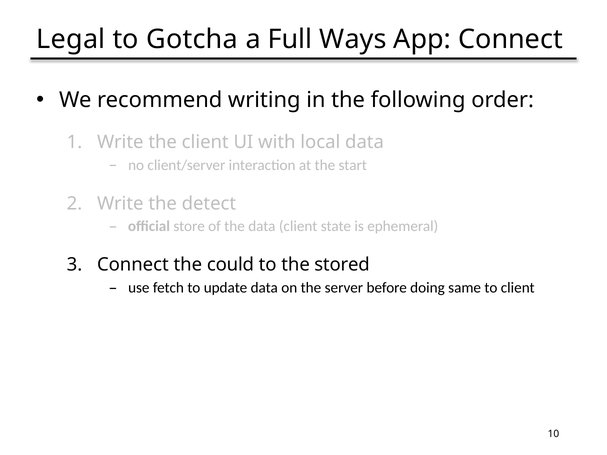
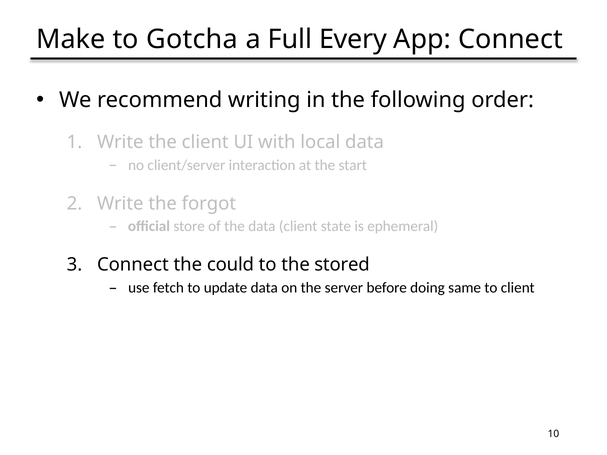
Legal: Legal -> Make
Ways: Ways -> Every
detect: detect -> forgot
